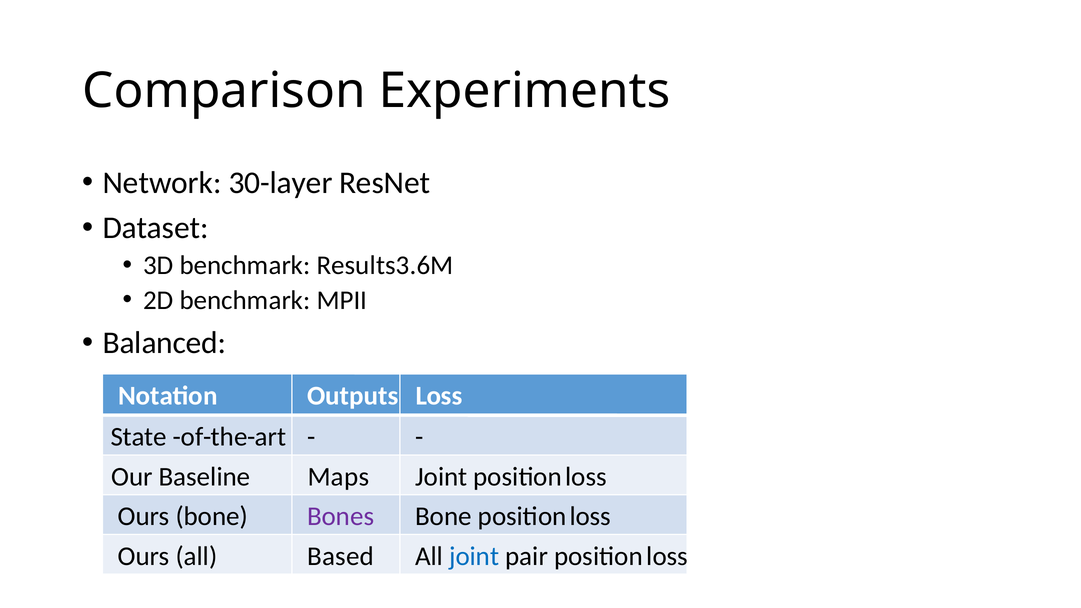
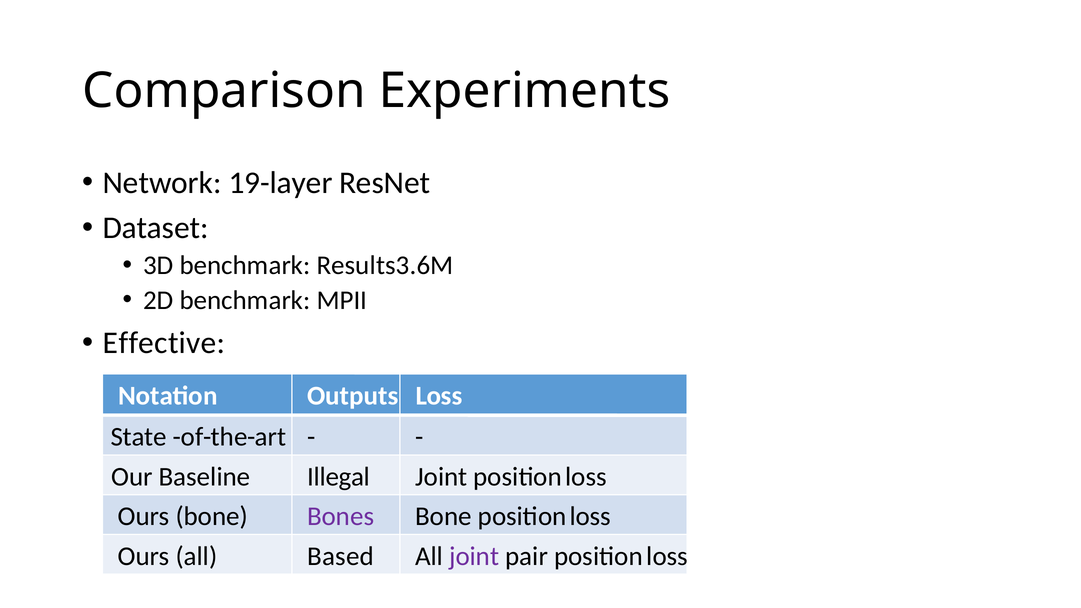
30-layer: 30-layer -> 19-layer
Balanced: Balanced -> Effective
Maps: Maps -> Illegal
joint at (474, 556) colour: blue -> purple
